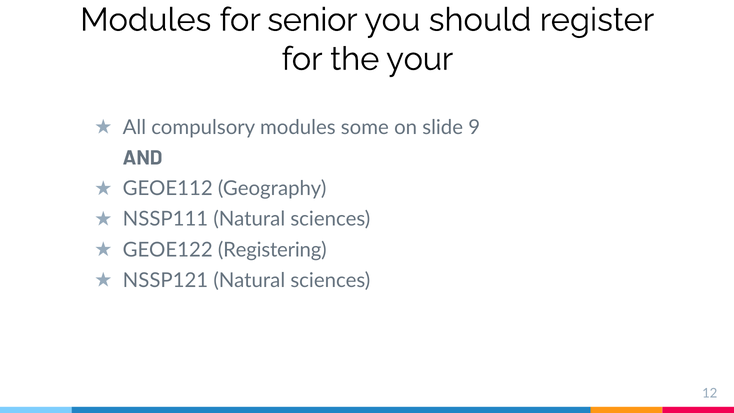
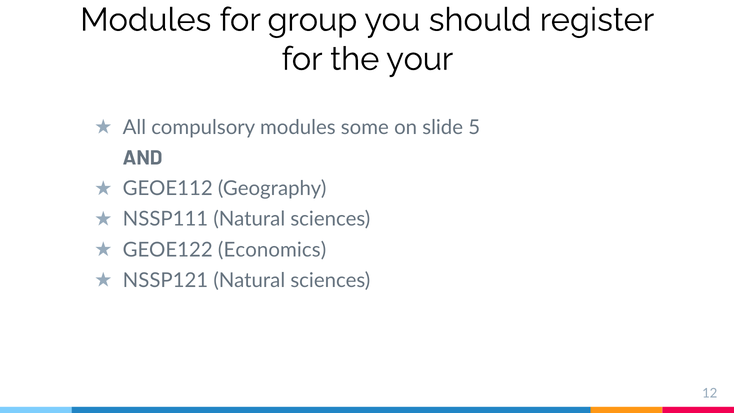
senior: senior -> group
9: 9 -> 5
Registering: Registering -> Economics
